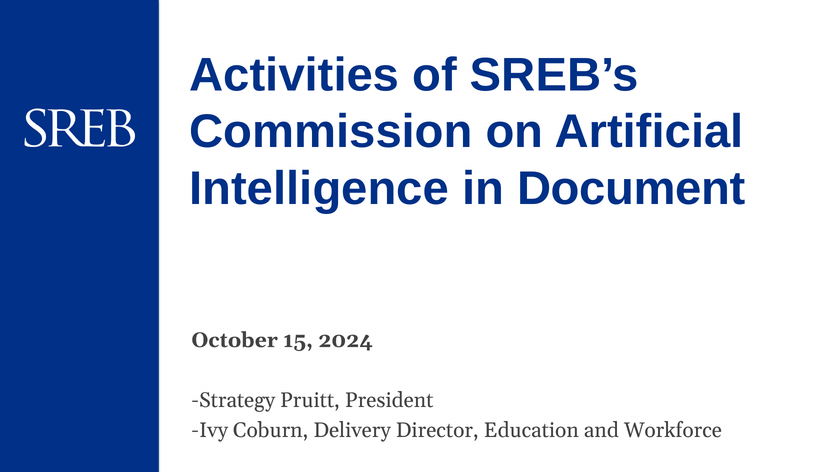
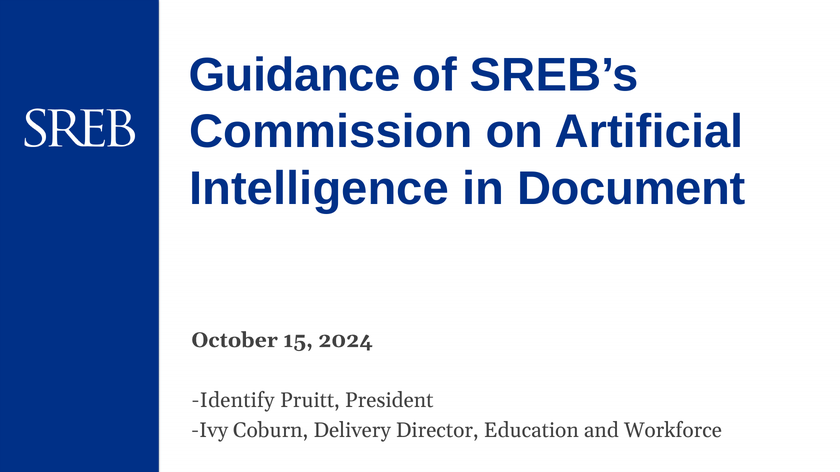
Activities: Activities -> Guidance
Strategy: Strategy -> Identify
